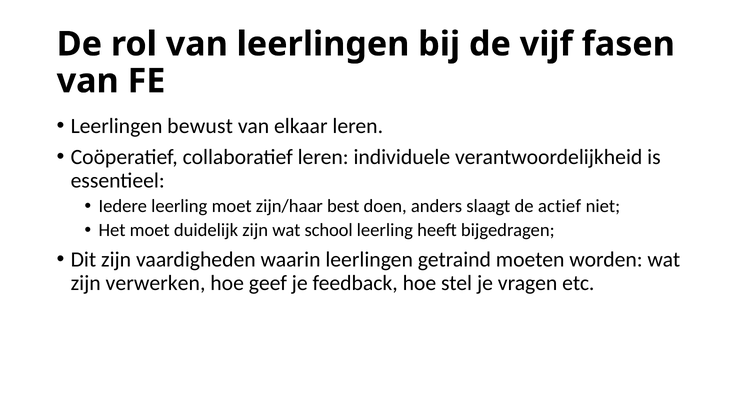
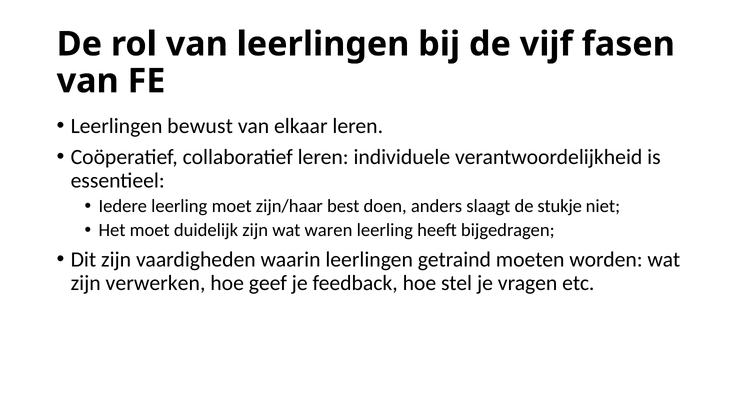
actief: actief -> stukje
school: school -> waren
